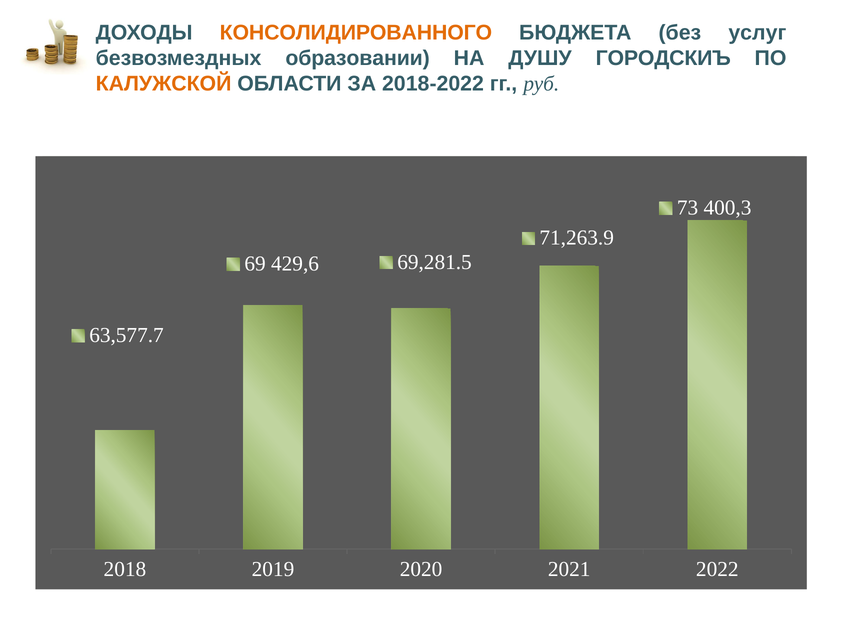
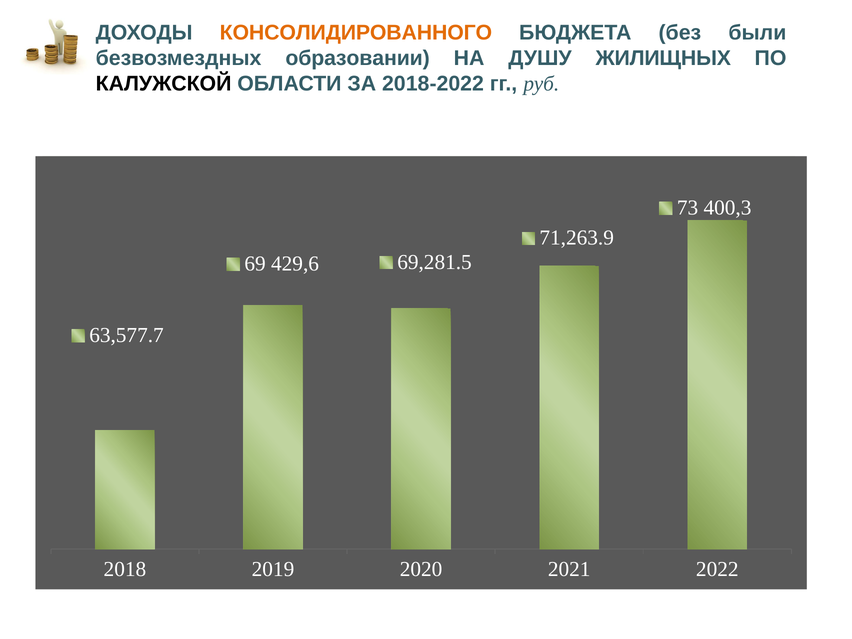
услуг: услуг -> были
ГОРОДСКИЪ: ГОРОДСКИЪ -> ЖИЛИЩНЫХ
КАЛУЖСКОЙ colour: orange -> black
